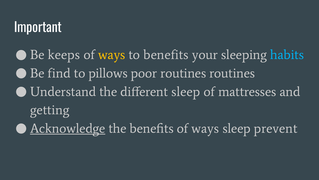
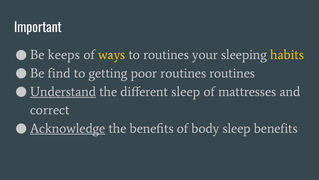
to benefits: benefits -> routines
habits colour: light blue -> yellow
pillows: pillows -> getting
Understand underline: none -> present
getting: getting -> correct
benefits of ways: ways -> body
sleep prevent: prevent -> benefits
